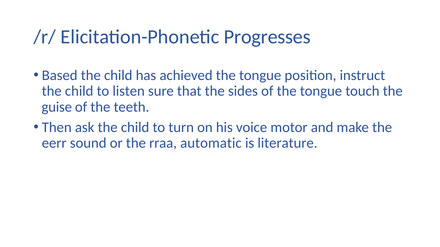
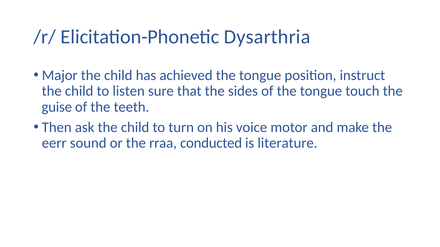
Progresses: Progresses -> Dysarthria
Based: Based -> Major
automatic: automatic -> conducted
